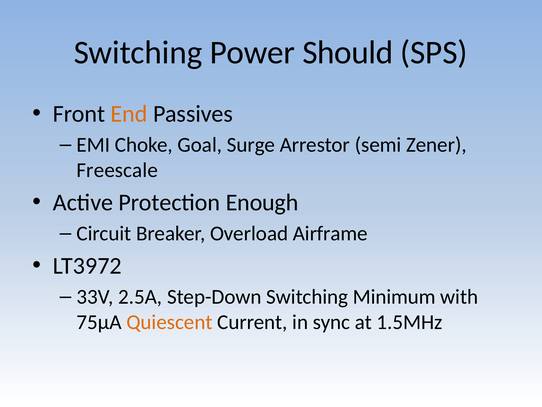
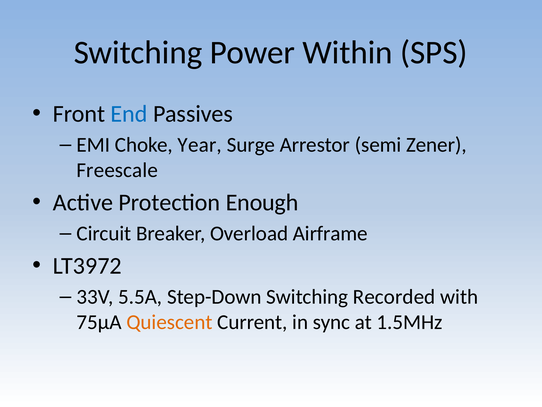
Should: Should -> Within
End colour: orange -> blue
Goal: Goal -> Year
2.5A: 2.5A -> 5.5A
Minimum: Minimum -> Recorded
